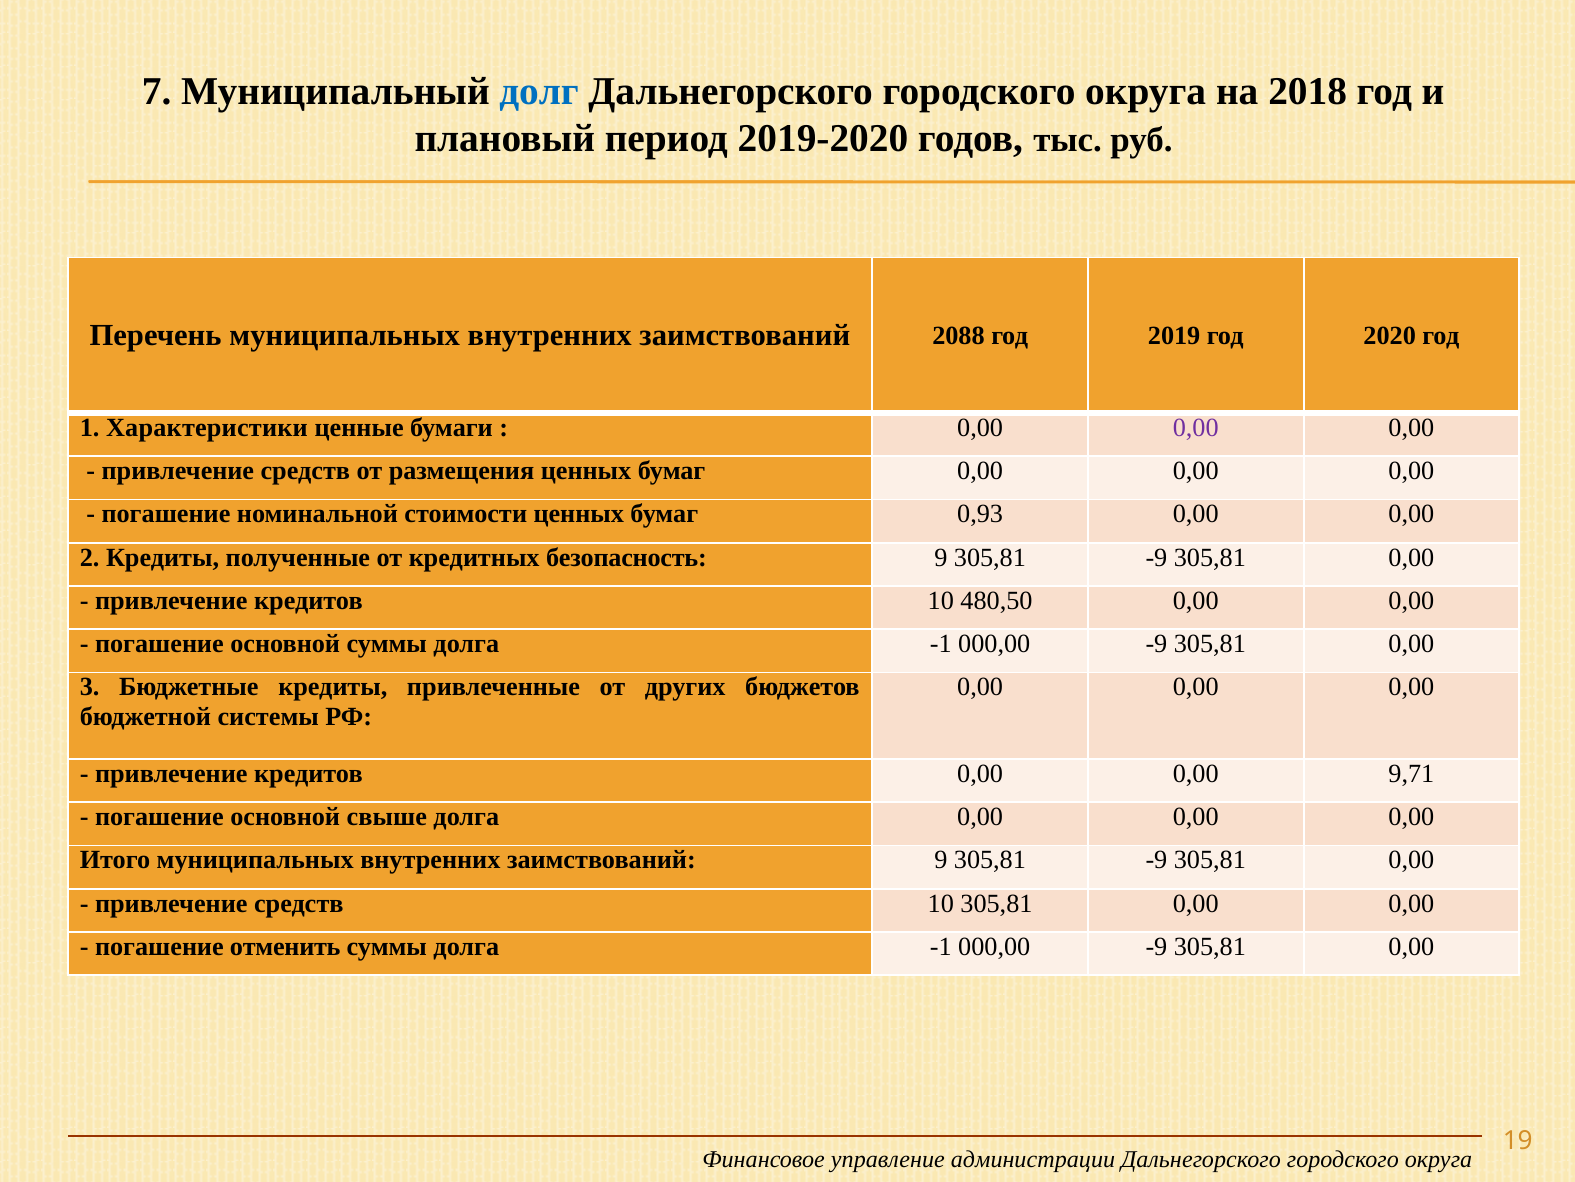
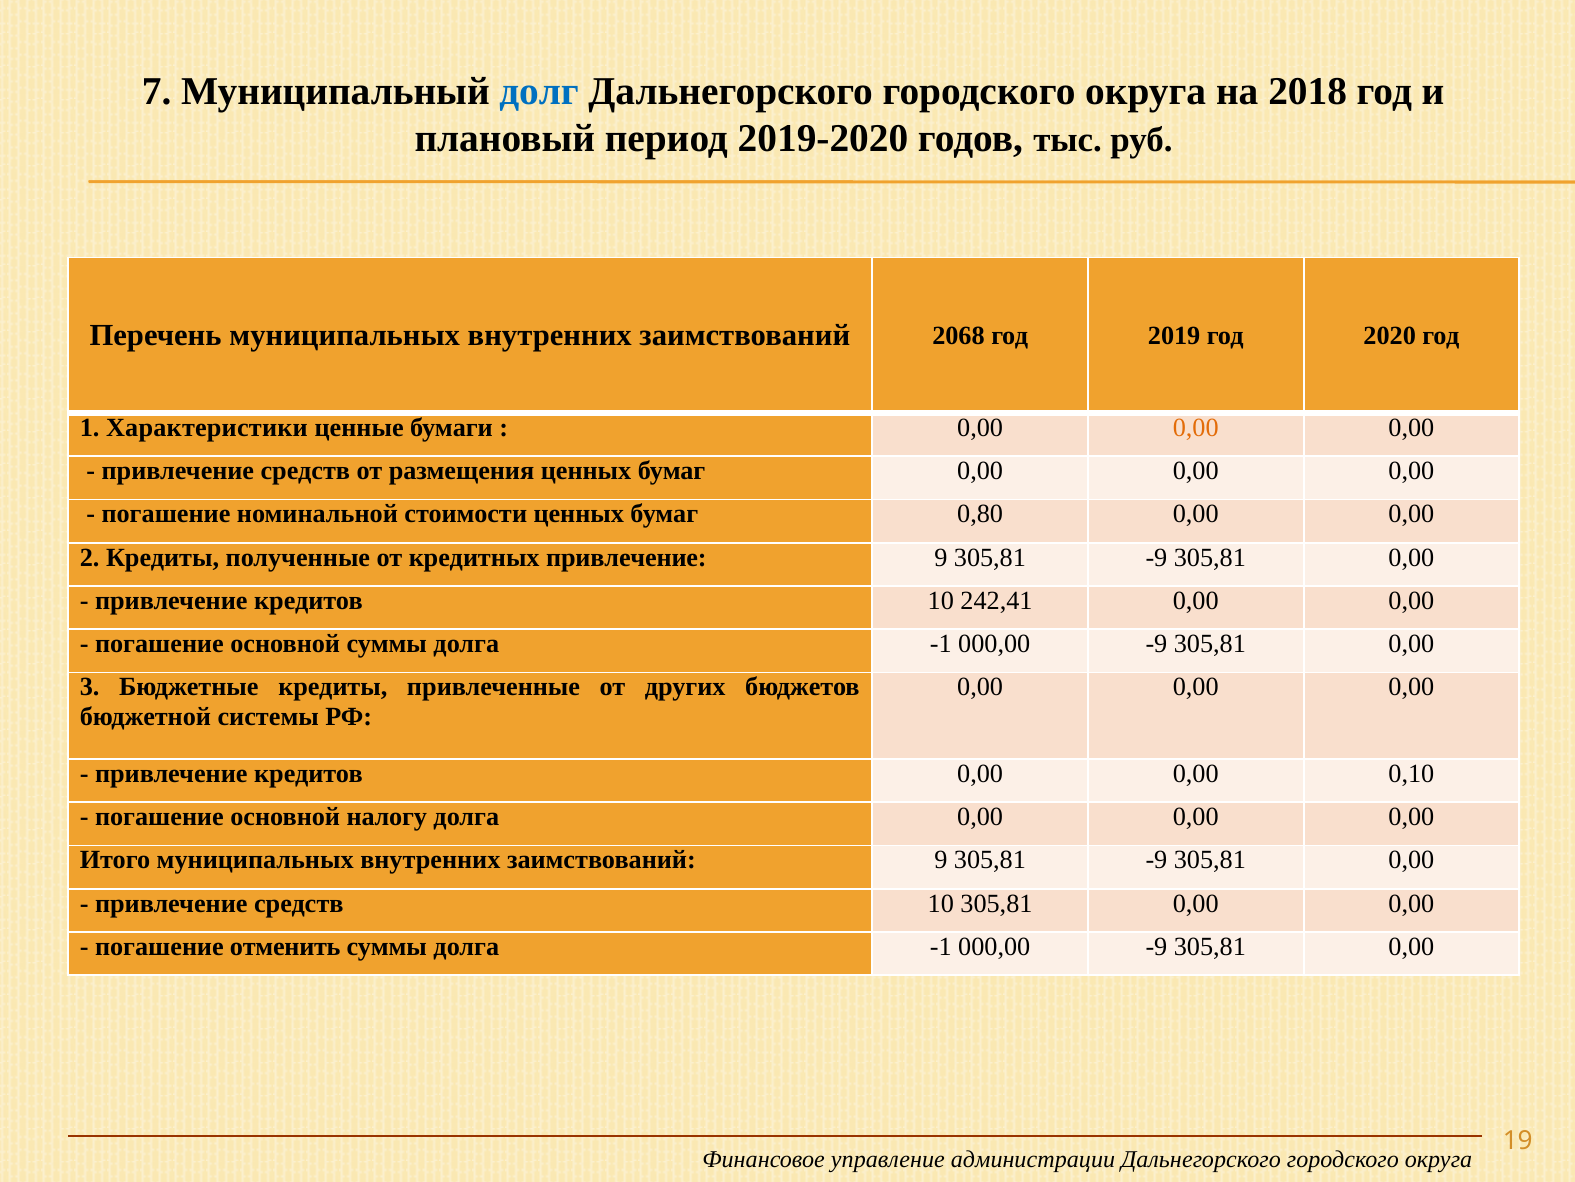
2088: 2088 -> 2068
0,00 at (1196, 427) colour: purple -> orange
0,93: 0,93 -> 0,80
кредитных безопасность: безопасность -> привлечение
480,50: 480,50 -> 242,41
9,71: 9,71 -> 0,10
свыше: свыше -> налогу
